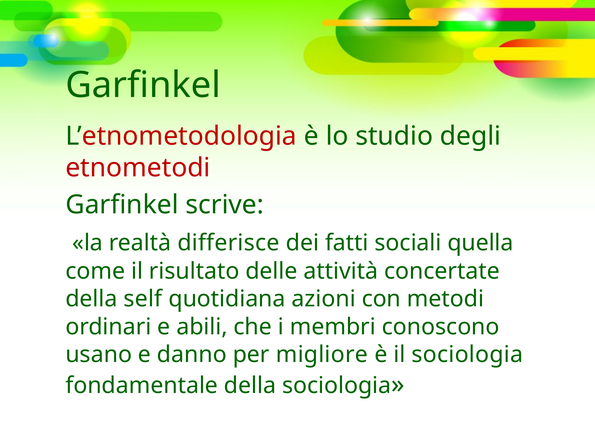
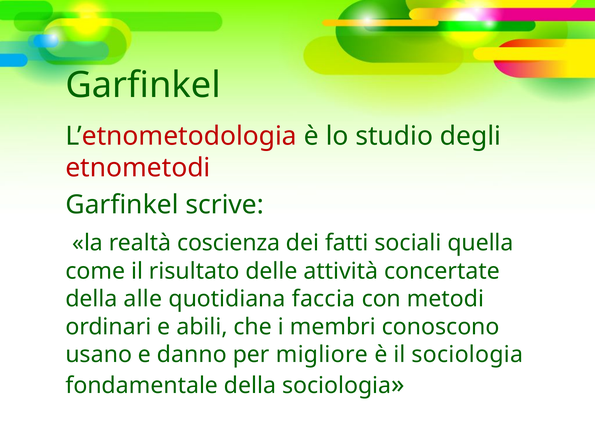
differisce: differisce -> coscienza
self: self -> alle
azioni: azioni -> faccia
